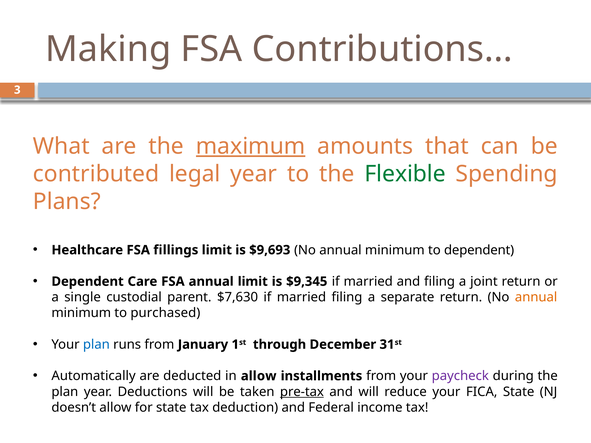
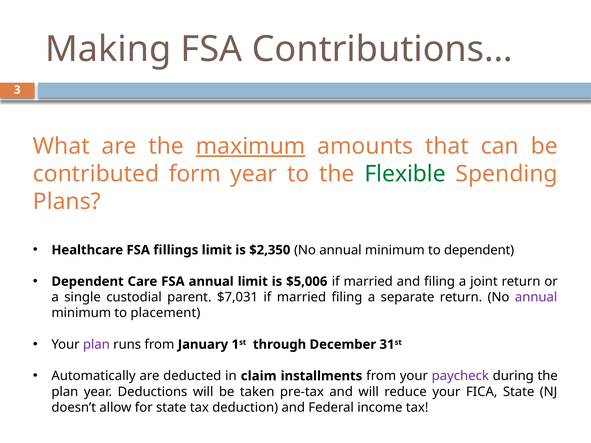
legal: legal -> form
$9,693: $9,693 -> $2,350
$9,345: $9,345 -> $5,006
$7,630: $7,630 -> $7,031
annual at (536, 297) colour: orange -> purple
purchased: purchased -> placement
plan at (96, 345) colour: blue -> purple
in allow: allow -> claim
pre-tax underline: present -> none
